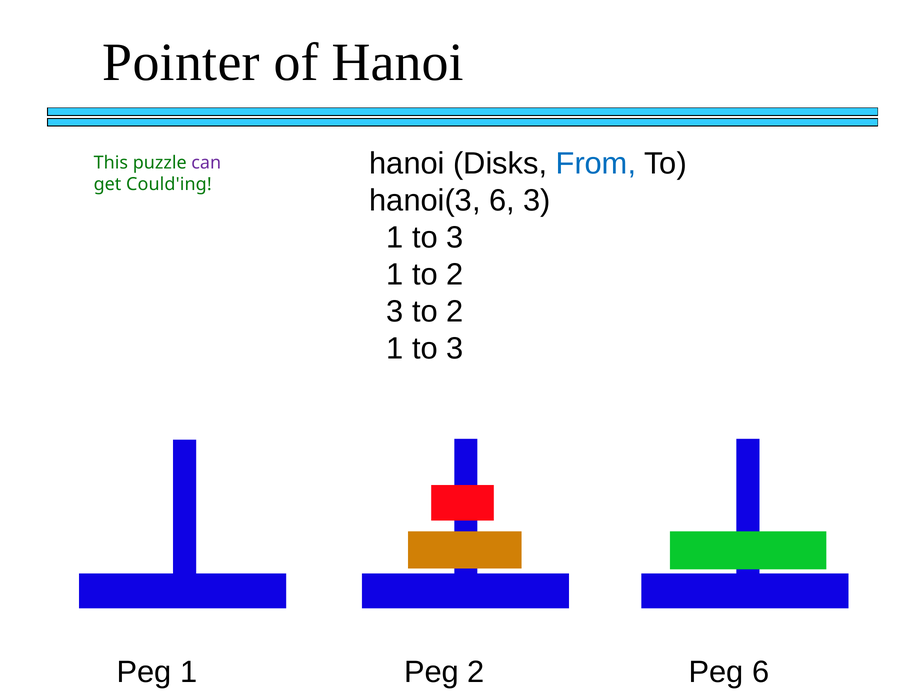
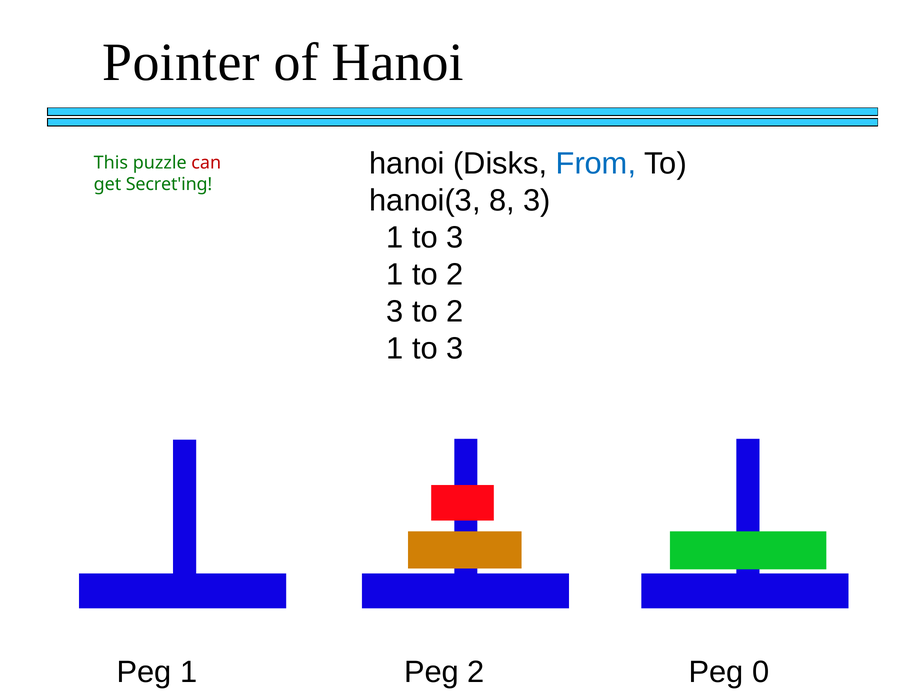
can colour: purple -> red
Could'ing: Could'ing -> Secret'ing
hanoi(3 6: 6 -> 8
Peg 6: 6 -> 0
